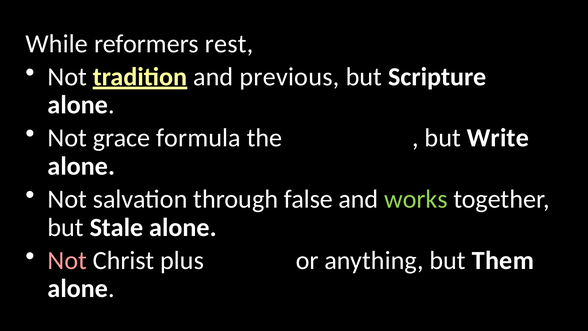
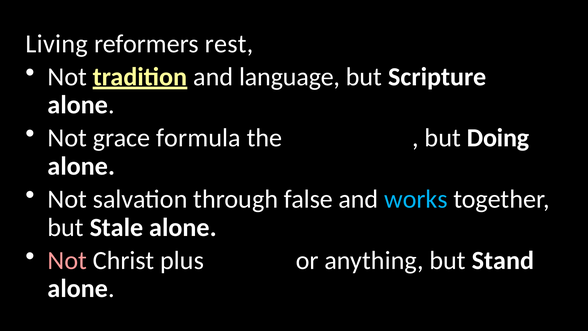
While: While -> Living
previous: previous -> language
Write: Write -> Doing
works colour: light green -> light blue
Them: Them -> Stand
